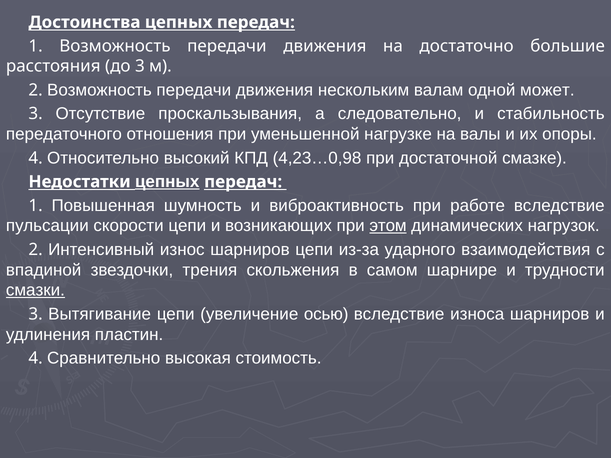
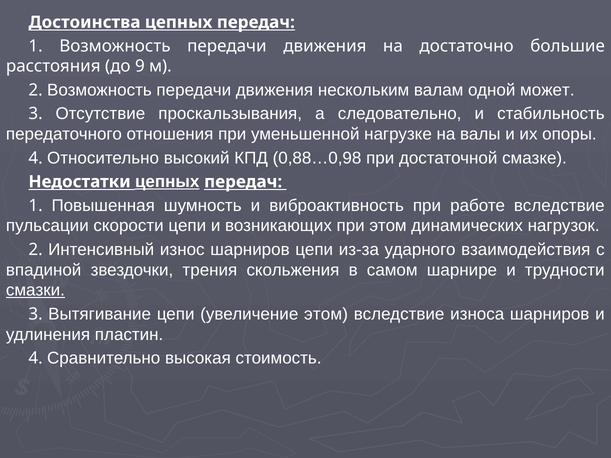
до 3: 3 -> 9
4,23…0,98: 4,23…0,98 -> 0,88…0,98
этом at (388, 226) underline: present -> none
увеличение осью: осью -> этом
